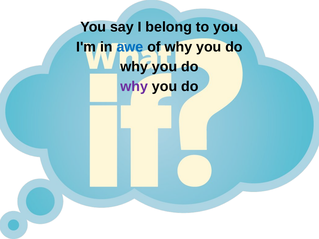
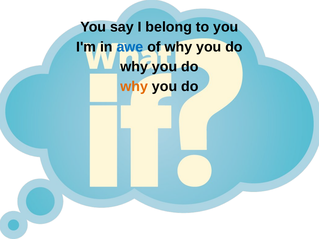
why at (134, 87) colour: purple -> orange
